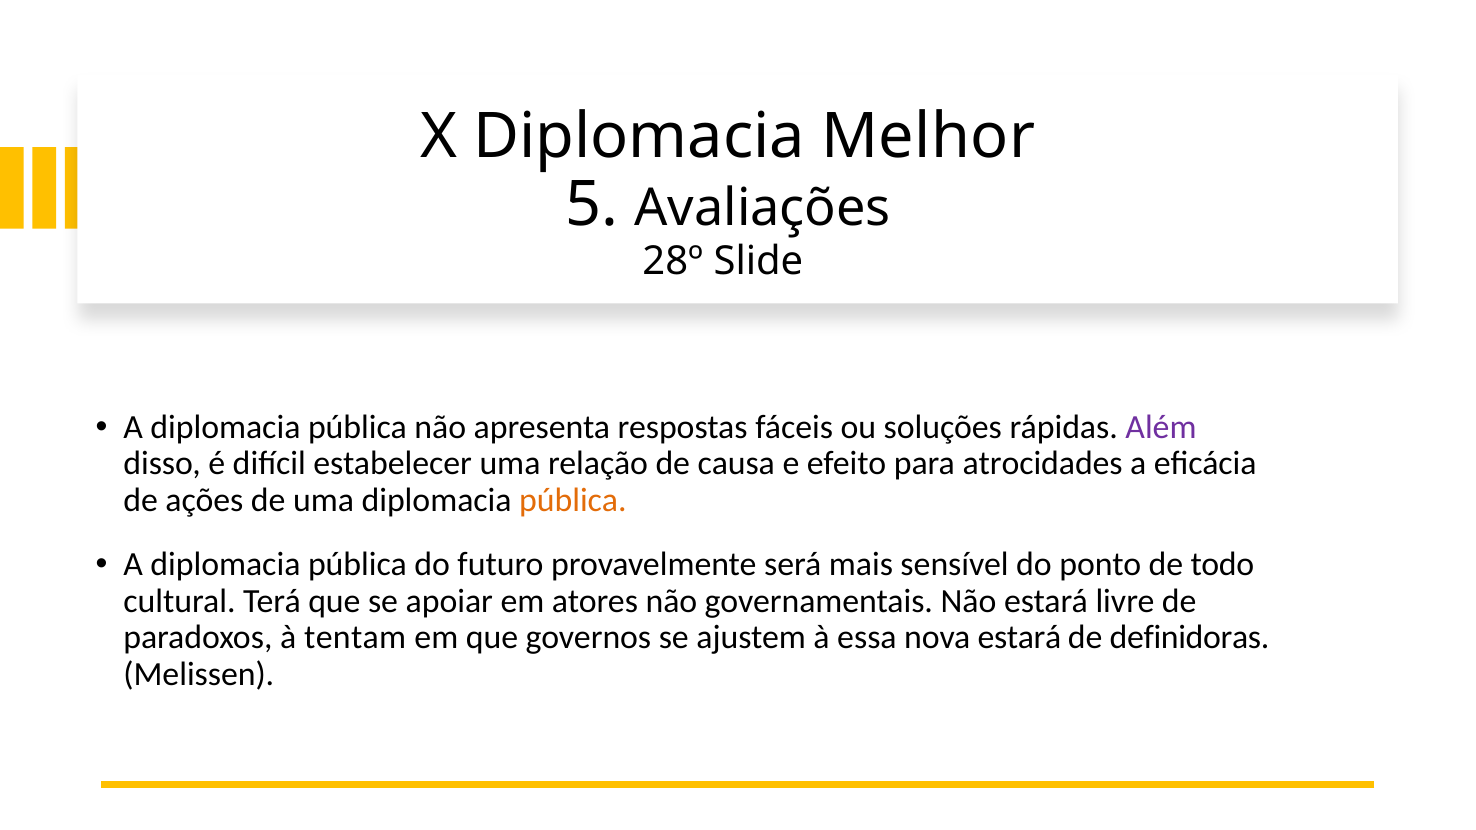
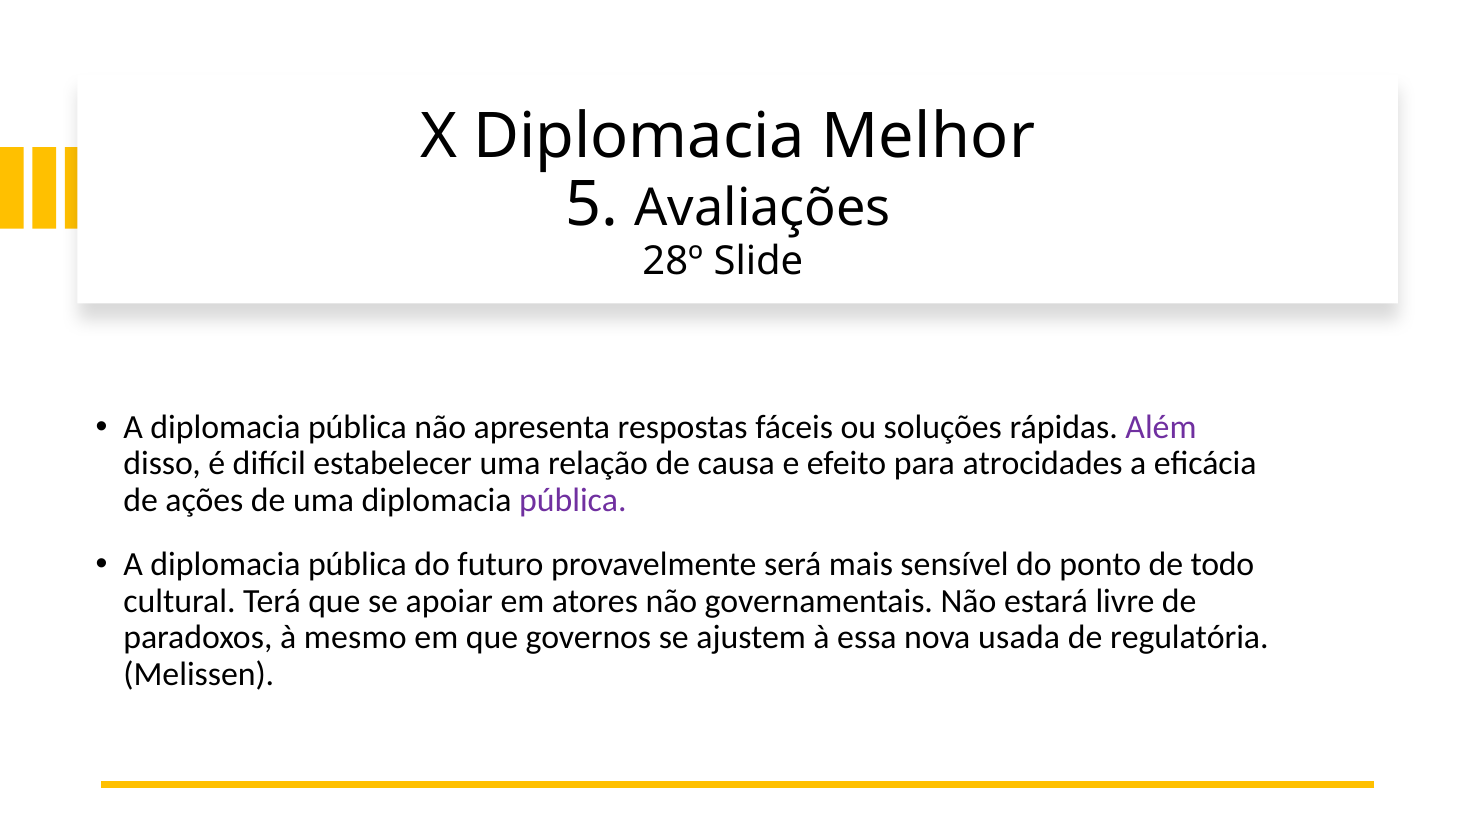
pública at (573, 500) colour: orange -> purple
tentam: tentam -> mesmo
nova estará: estará -> usada
definidoras: definidoras -> regulatória
